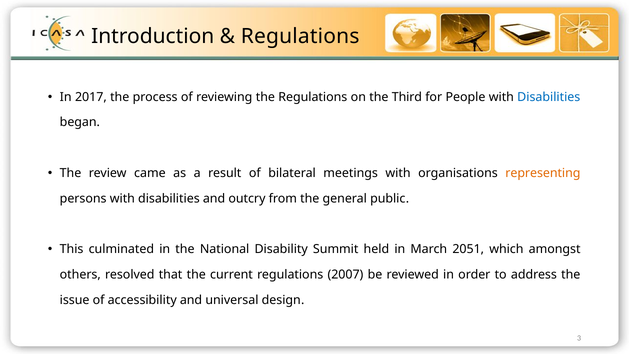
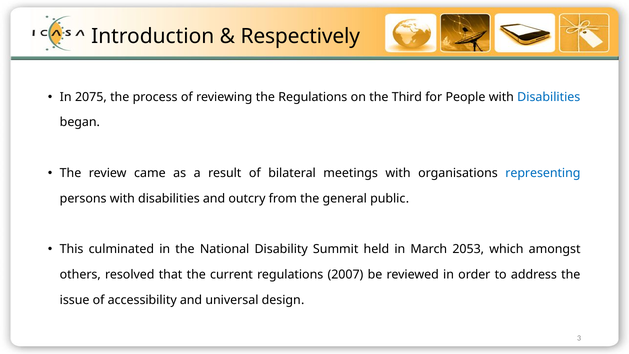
Regulations at (300, 36): Regulations -> Respectively
2017: 2017 -> 2075
representing colour: orange -> blue
2051: 2051 -> 2053
